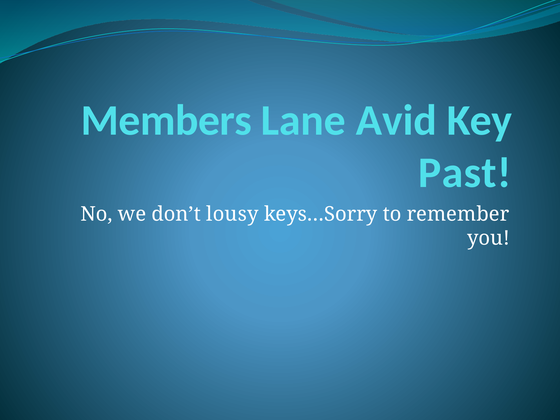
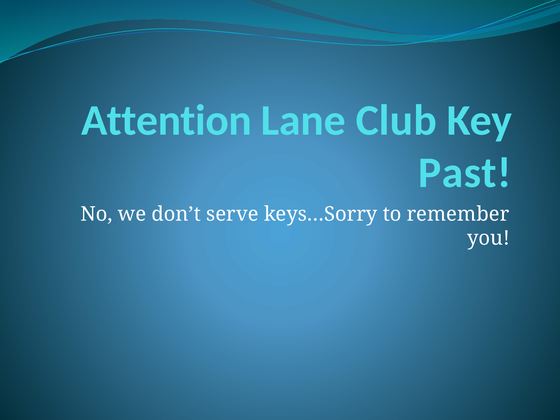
Members: Members -> Attention
Avid: Avid -> Club
lousy: lousy -> serve
